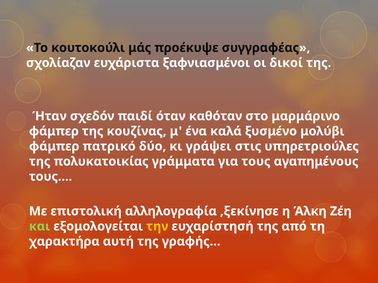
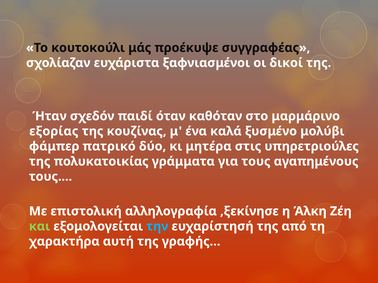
φάμπερ at (54, 131): φάμπερ -> εξορίας
γράψει: γράψει -> μητέρα
την colour: yellow -> light blue
